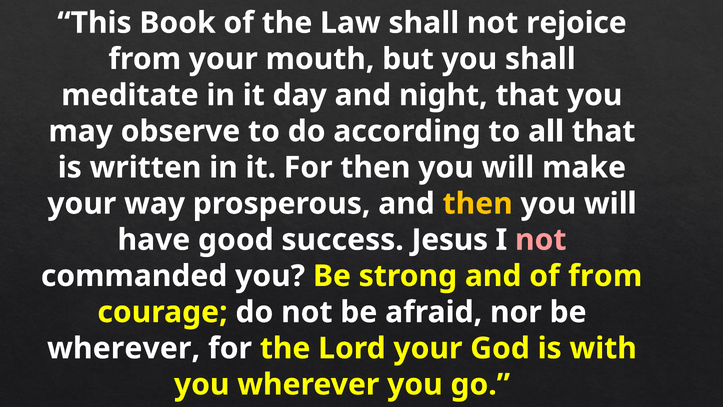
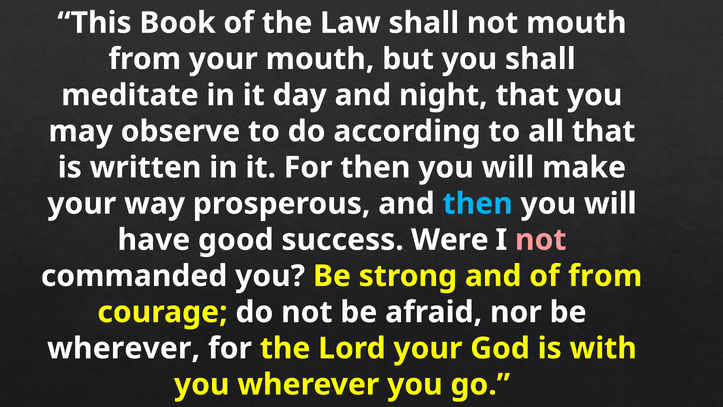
not rejoice: rejoice -> mouth
then at (478, 204) colour: yellow -> light blue
Jesus: Jesus -> Were
